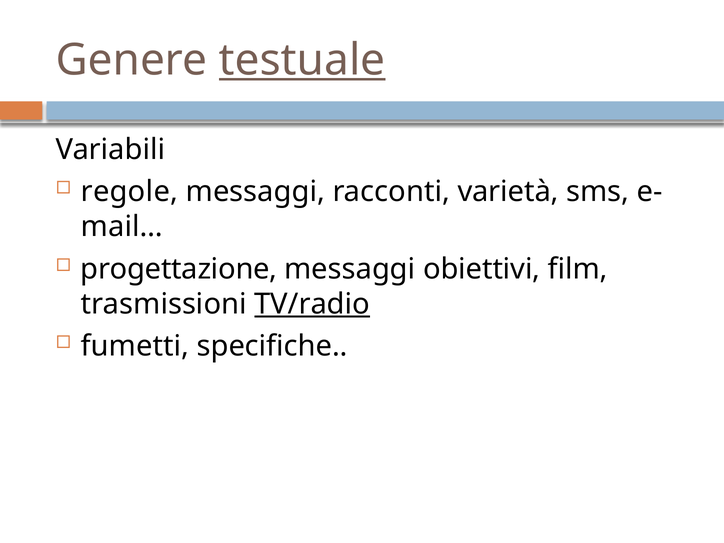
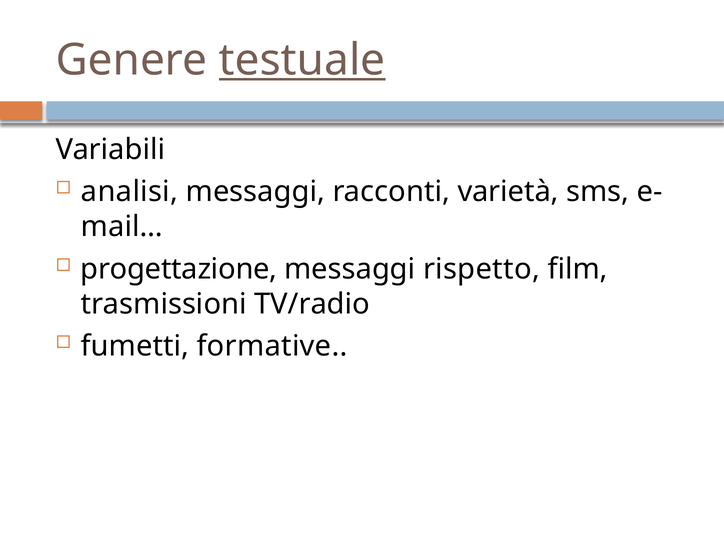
regole: regole -> analisi
obiettivi: obiettivi -> rispetto
TV/radio underline: present -> none
specifiche: specifiche -> formative
